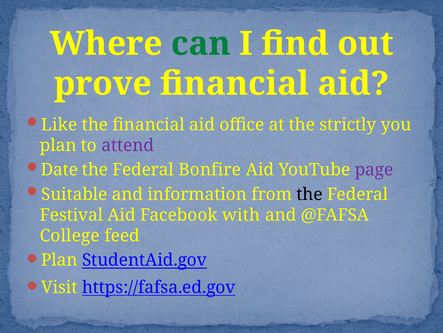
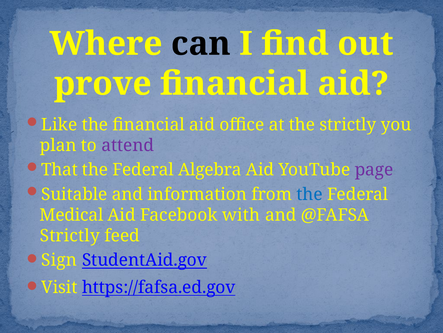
can colour: green -> black
Date: Date -> That
Bonfire: Bonfire -> Algebra
the at (310, 194) colour: black -> blue
Festival: Festival -> Medical
College at (70, 235): College -> Strictly
Plan at (59, 260): Plan -> Sign
